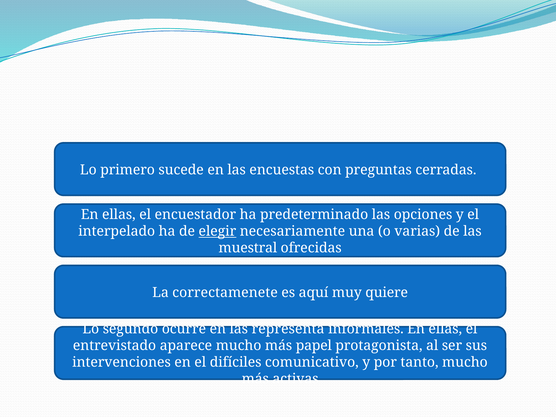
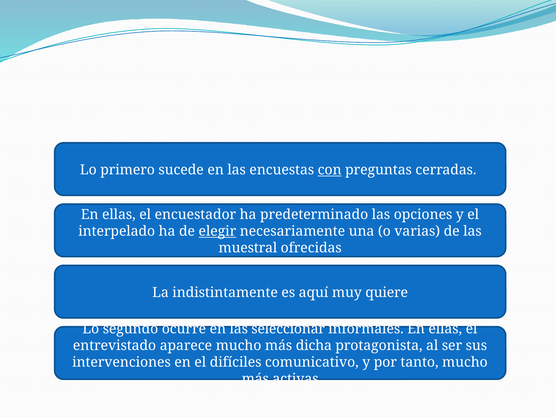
con underline: none -> present
correctamenete: correctamenete -> indistintamente
representa: representa -> seleccionar
papel: papel -> dicha
